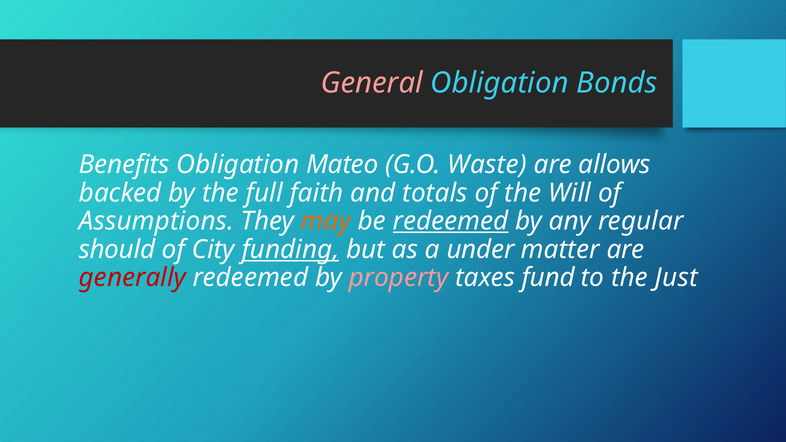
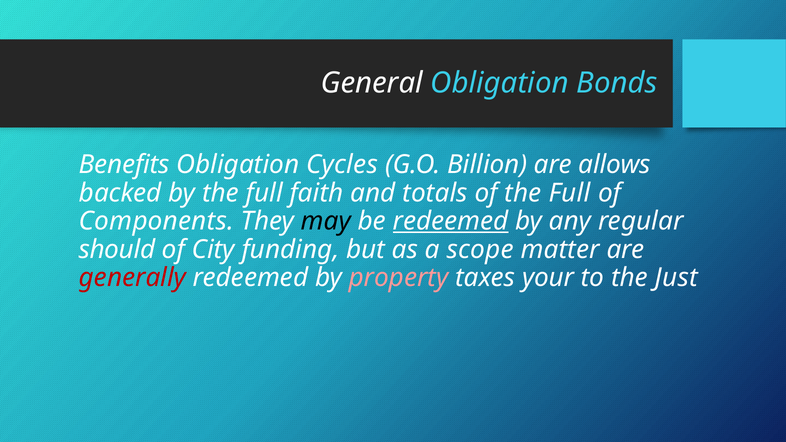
General colour: pink -> white
Mateo: Mateo -> Cycles
Waste: Waste -> Billion
of the Will: Will -> Full
Assumptions: Assumptions -> Components
may colour: orange -> black
funding underline: present -> none
under: under -> scope
fund: fund -> your
